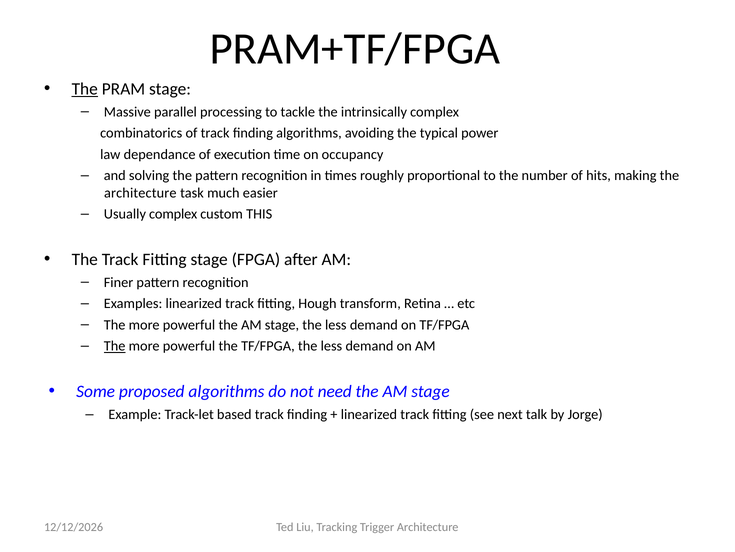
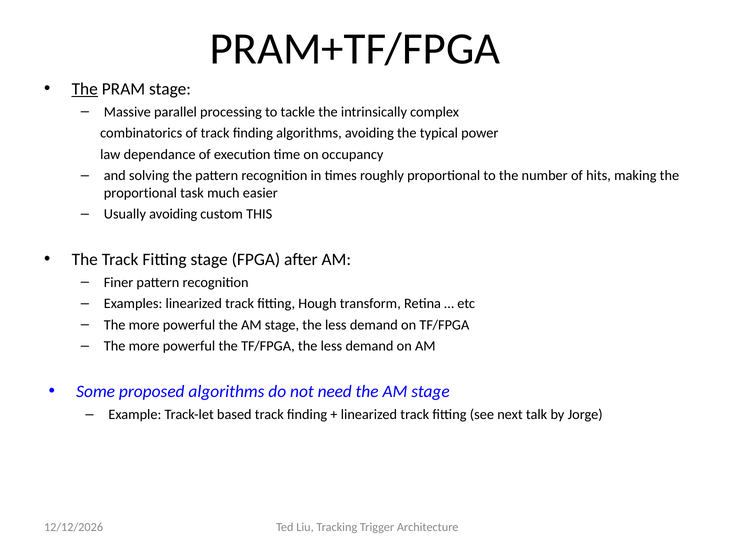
architecture at (140, 193): architecture -> proportional
Usually complex: complex -> avoiding
The at (115, 346) underline: present -> none
